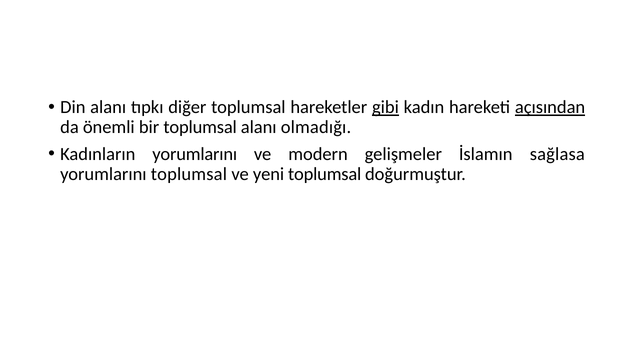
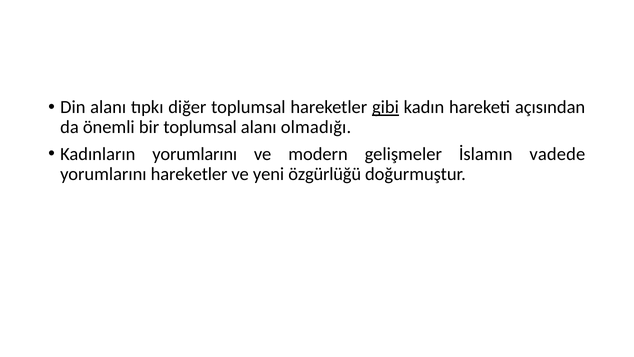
açısından underline: present -> none
sağlasa: sağlasa -> vadede
yorumlarını toplumsal: toplumsal -> hareketler
yeni toplumsal: toplumsal -> özgürlüğü
